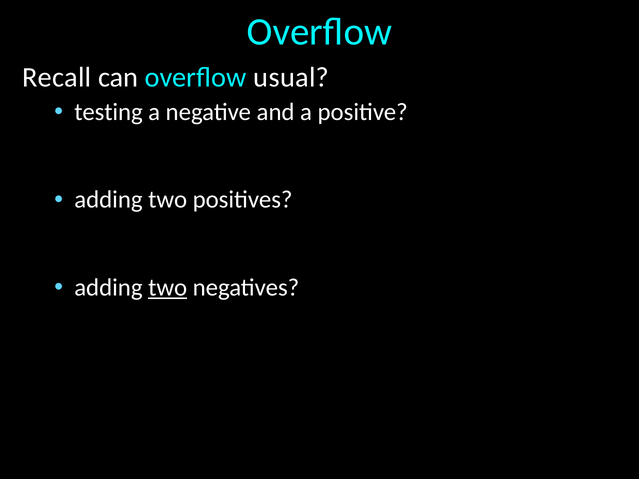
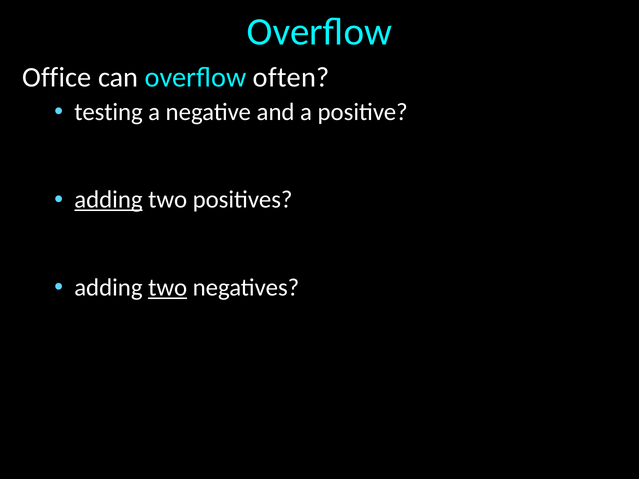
Recall: Recall -> Office
usual: usual -> often
adding at (108, 200) underline: none -> present
